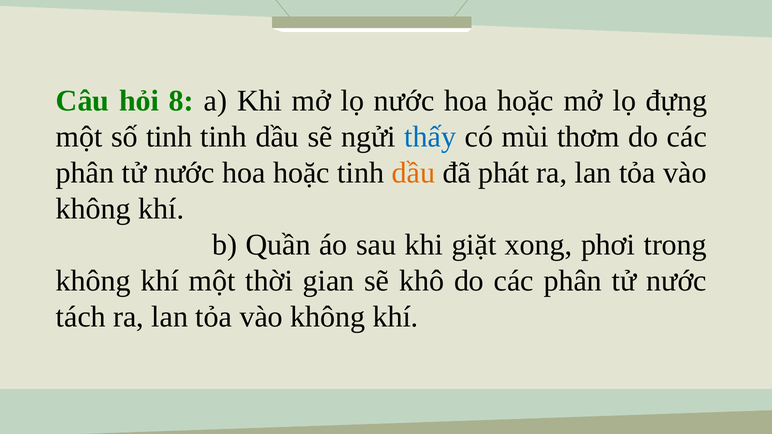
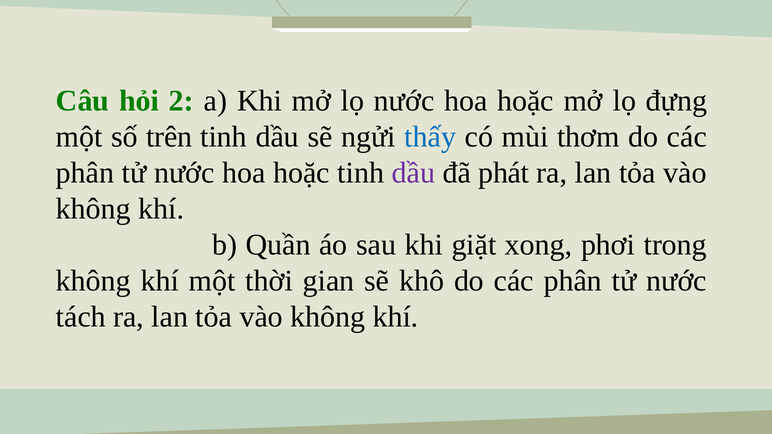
8: 8 -> 2
số tinh: tinh -> trên
dầu at (413, 173) colour: orange -> purple
